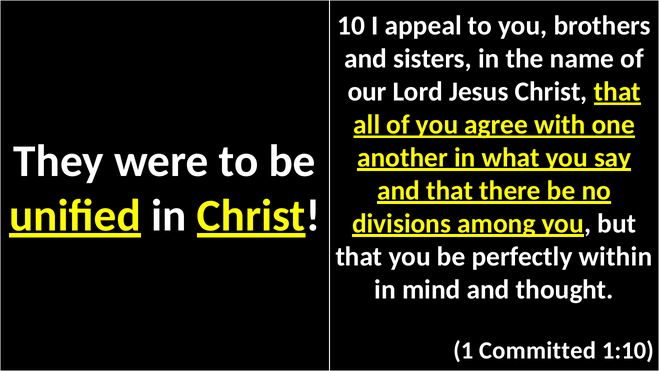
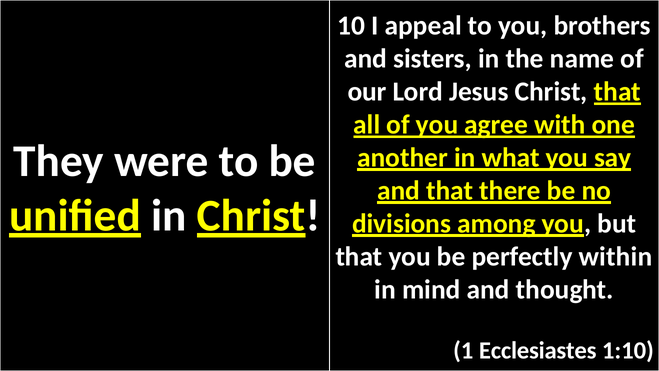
Committed: Committed -> Ecclesiastes
